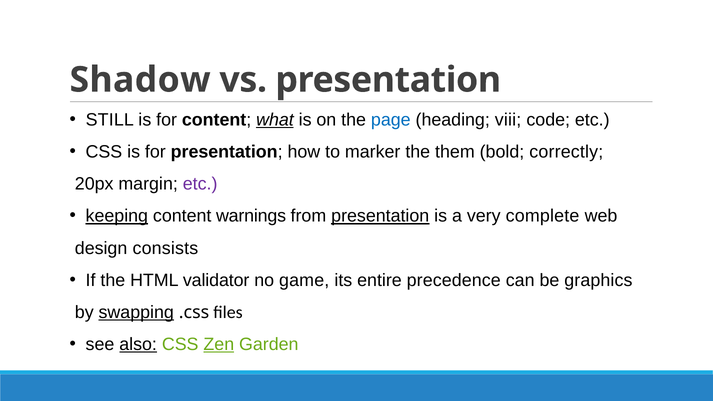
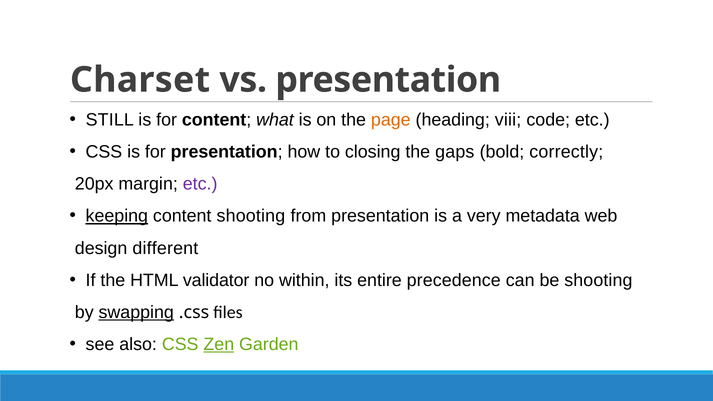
Shadow: Shadow -> Charset
what underline: present -> none
page colour: blue -> orange
marker: marker -> closing
them: them -> gaps
content warnings: warnings -> shooting
presentation at (380, 216) underline: present -> none
complete: complete -> metadata
consists: consists -> different
game: game -> within
be graphics: graphics -> shooting
also underline: present -> none
